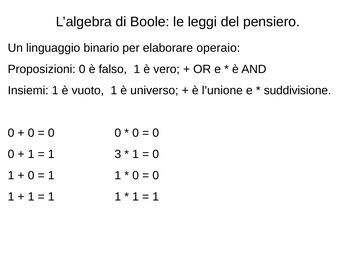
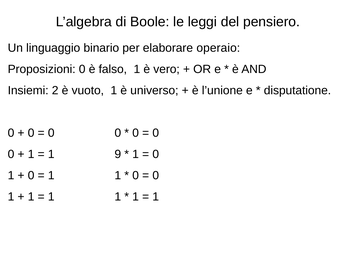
Insiemi 1: 1 -> 2
suddivisione: suddivisione -> disputatione
3: 3 -> 9
